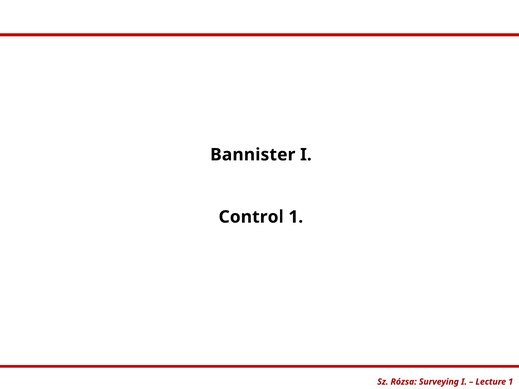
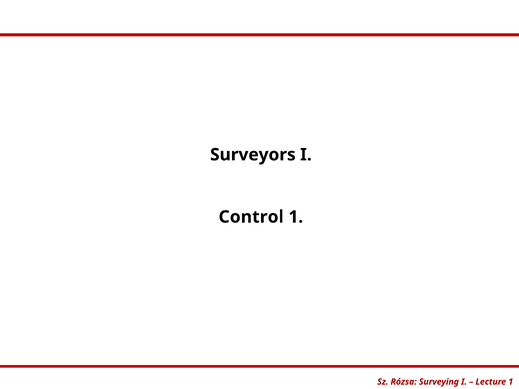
Bannister: Bannister -> Surveyors
